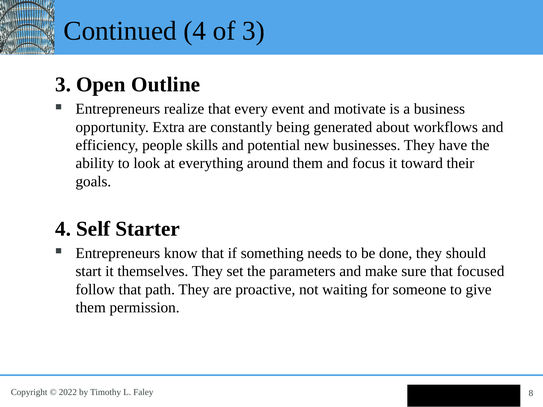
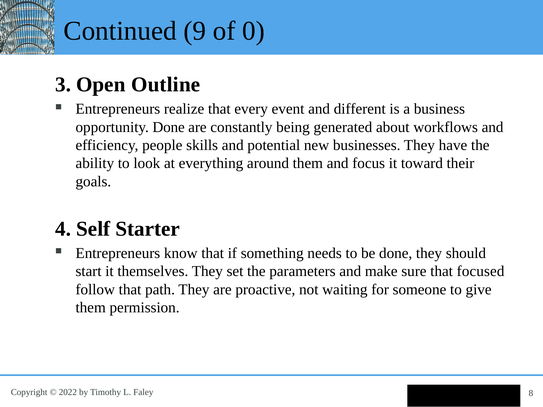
Continued 4: 4 -> 9
of 3: 3 -> 0
motivate: motivate -> different
opportunity Extra: Extra -> Done
